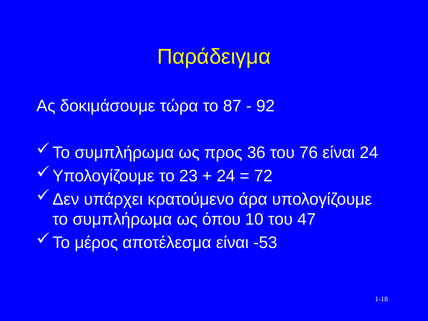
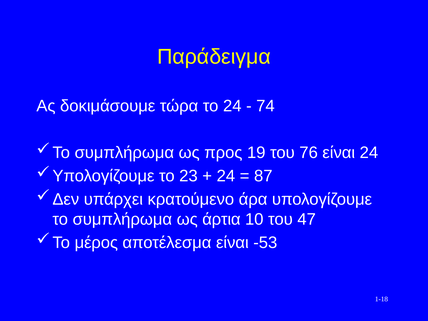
το 87: 87 -> 24
92: 92 -> 74
36: 36 -> 19
72: 72 -> 87
όπου: όπου -> άρτια
